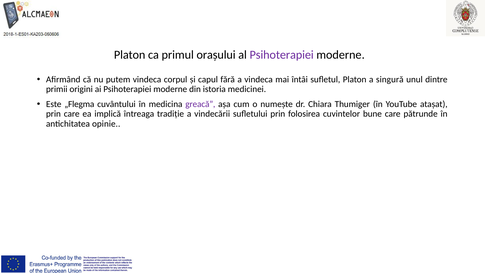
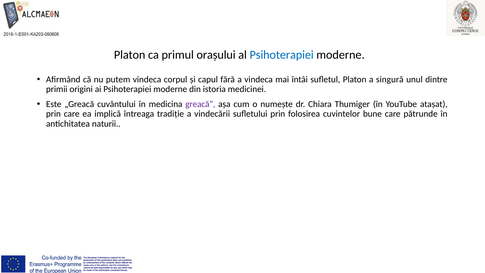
Psihoterapiei at (282, 55) colour: purple -> blue
„Flegma: „Flegma -> „Greacă
opinie: opinie -> naturii
